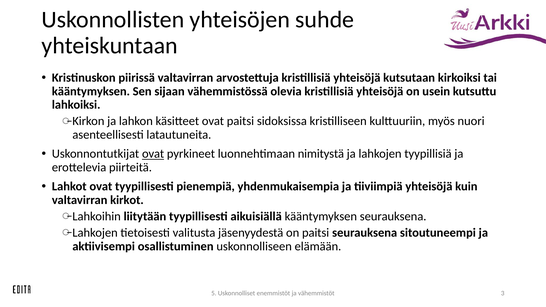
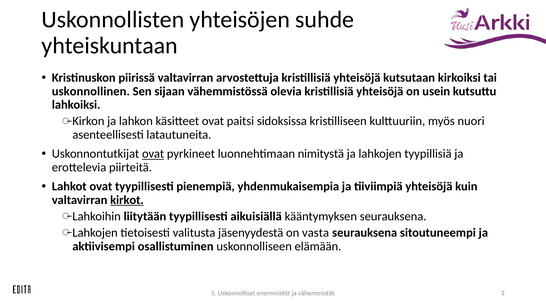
kääntymyksen at (91, 91): kääntymyksen -> uskonnollinen
kirkot underline: none -> present
on paitsi: paitsi -> vasta
